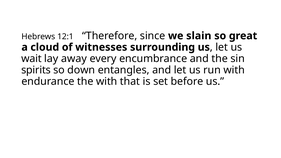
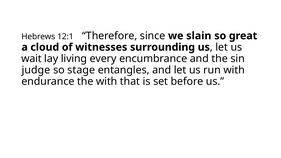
away: away -> living
spirits: spirits -> judge
down: down -> stage
